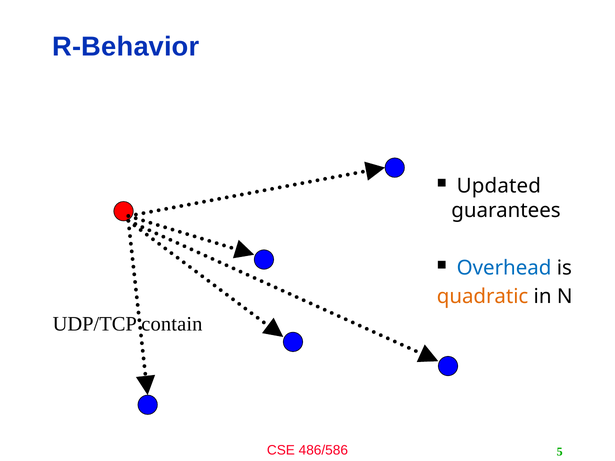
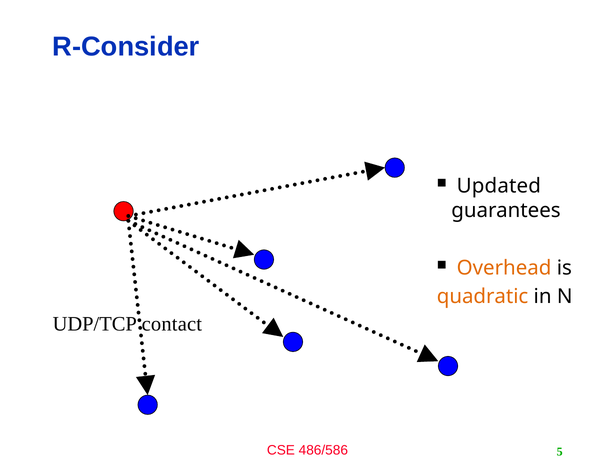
R-Behavior: R-Behavior -> R-Consider
Overhead colour: blue -> orange
contain: contain -> contact
